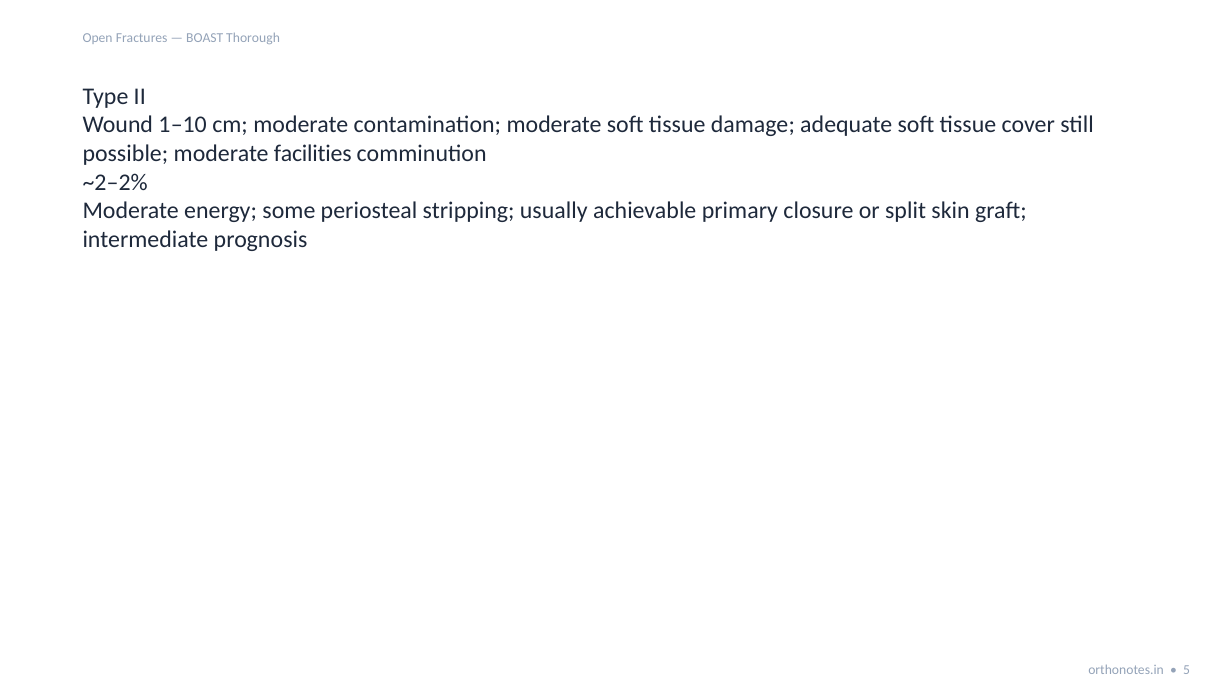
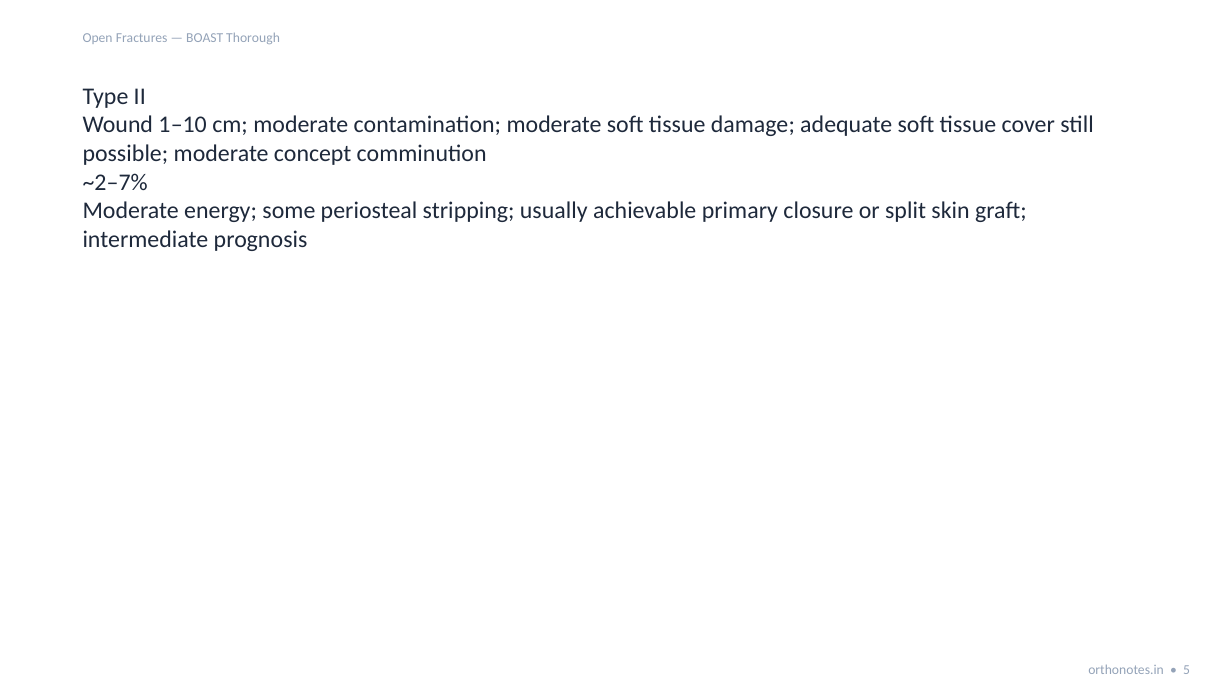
facilities: facilities -> concept
~2–2%: ~2–2% -> ~2–7%
